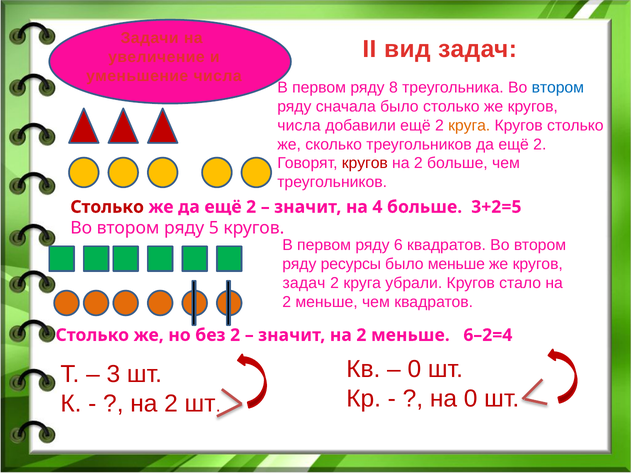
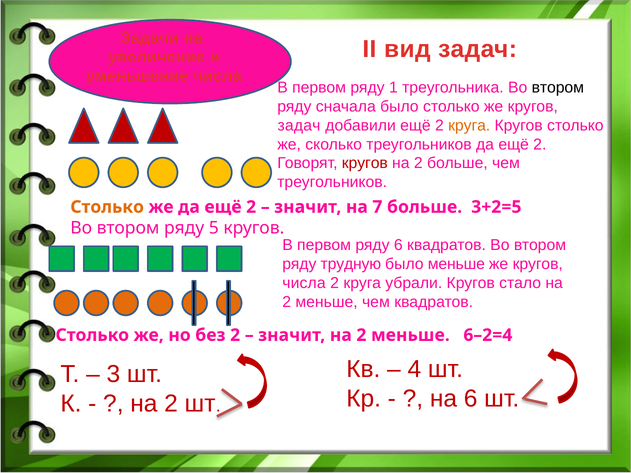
8: 8 -> 1
втором at (558, 88) colour: blue -> black
числа at (299, 125): числа -> задач
Столько at (107, 207) colour: red -> orange
4: 4 -> 7
ресурсы: ресурсы -> трудную
задач at (304, 283): задач -> числа
0 at (414, 370): 0 -> 4
на 0: 0 -> 6
